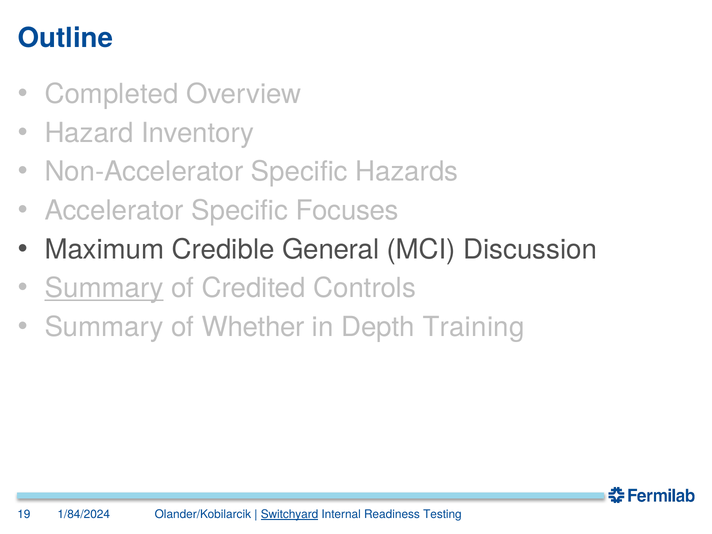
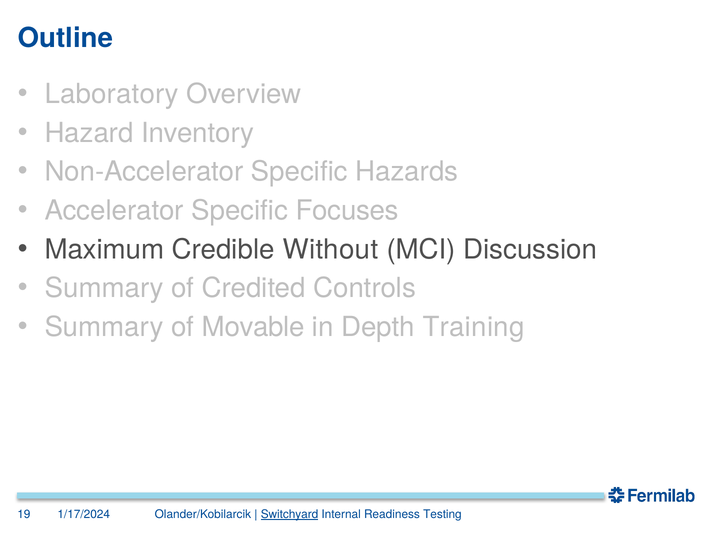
Completed: Completed -> Laboratory
General: General -> Without
Summary at (104, 288) underline: present -> none
Whether: Whether -> Movable
1/84/2024: 1/84/2024 -> 1/17/2024
